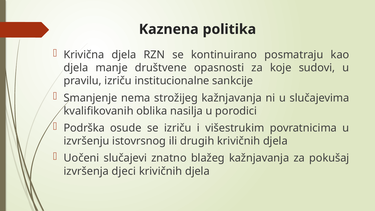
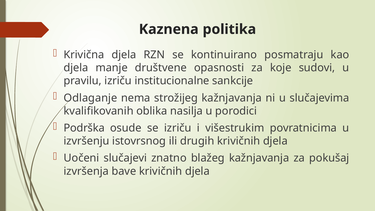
Smanjenje: Smanjenje -> Odlaganje
djeci: djeci -> bave
